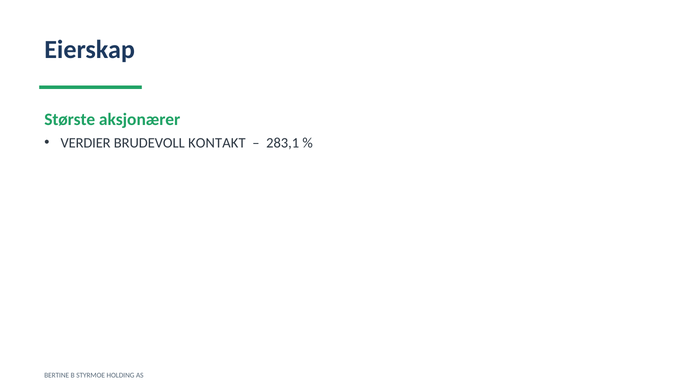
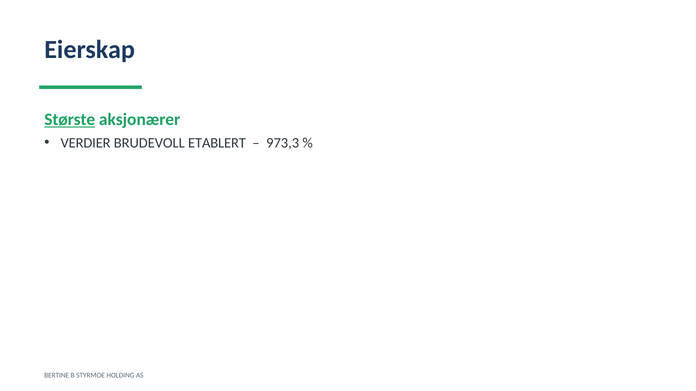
Største underline: none -> present
KONTAKT: KONTAKT -> ETABLERT
283,1: 283,1 -> 973,3
